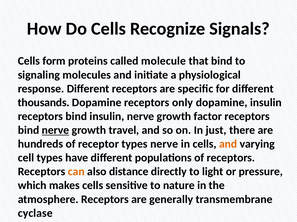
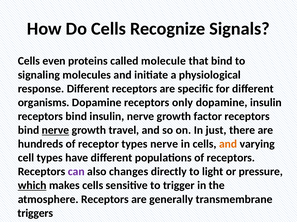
form: form -> even
thousands: thousands -> organisms
can colour: orange -> purple
distance: distance -> changes
which underline: none -> present
nature: nature -> trigger
cyclase: cyclase -> triggers
